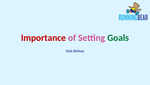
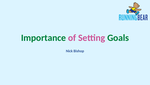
Importance colour: red -> green
